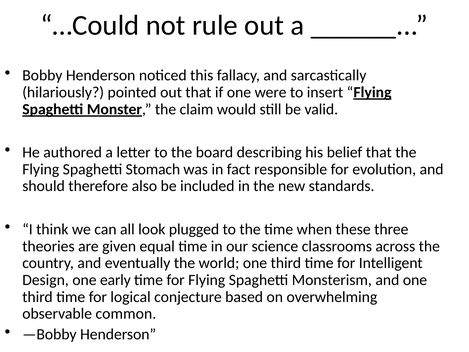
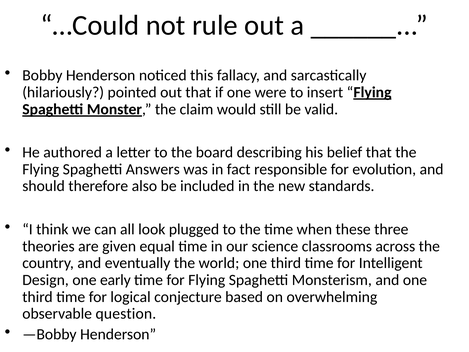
Stomach: Stomach -> Answers
common: common -> question
